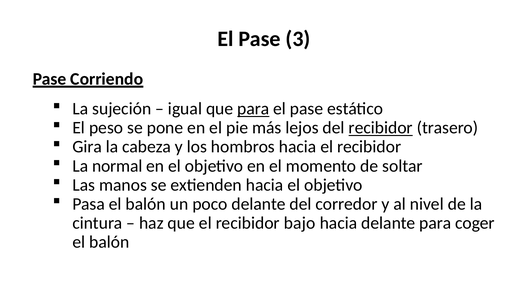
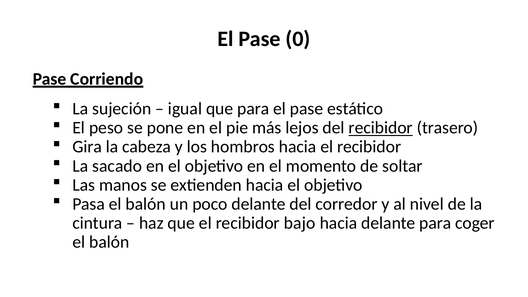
3: 3 -> 0
para at (253, 109) underline: present -> none
normal: normal -> sacado
